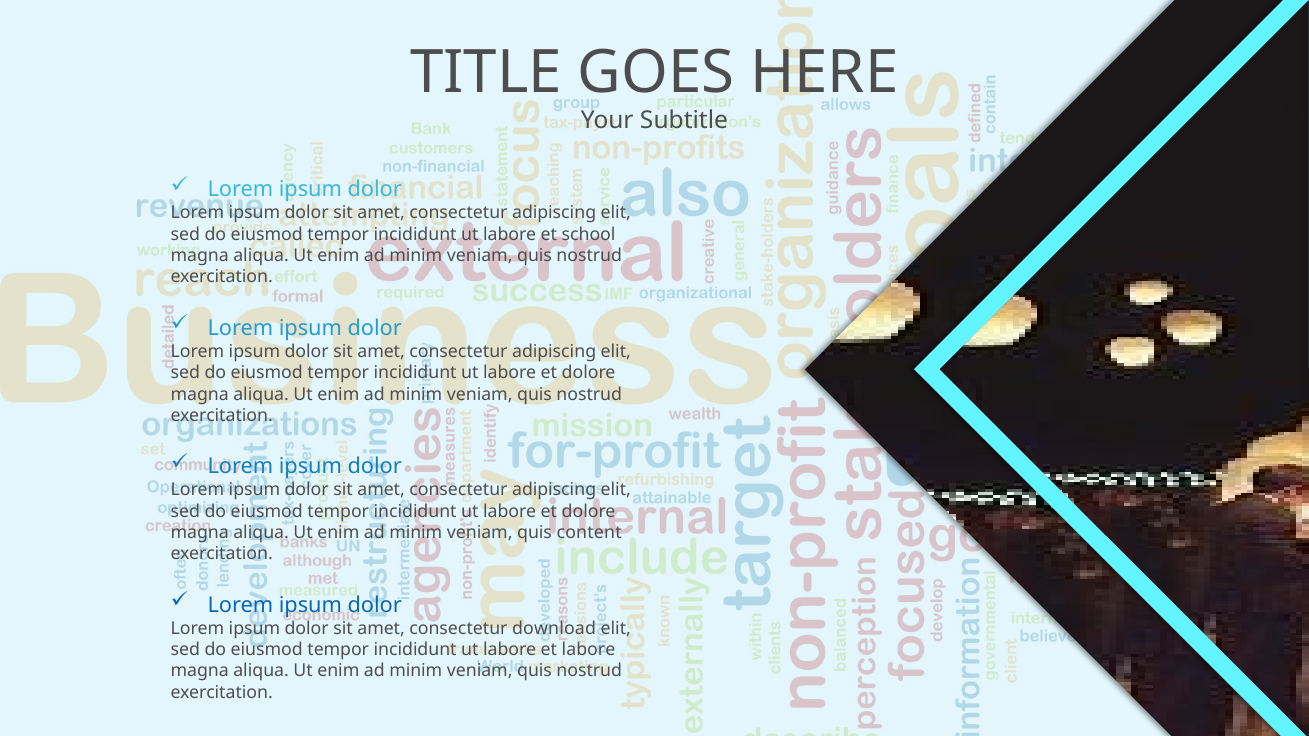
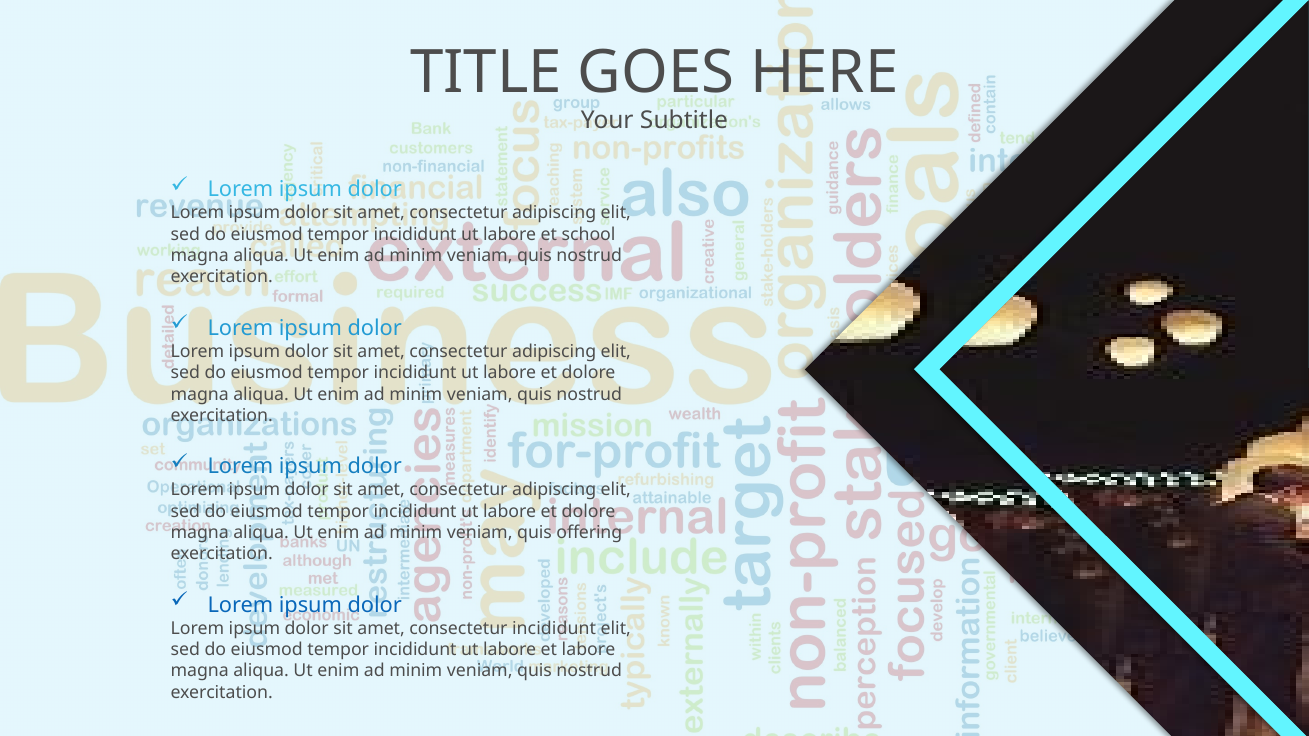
content: content -> offering
consectetur download: download -> incididunt
